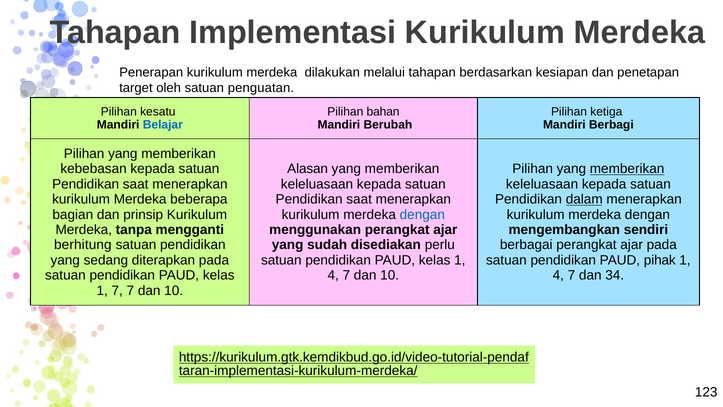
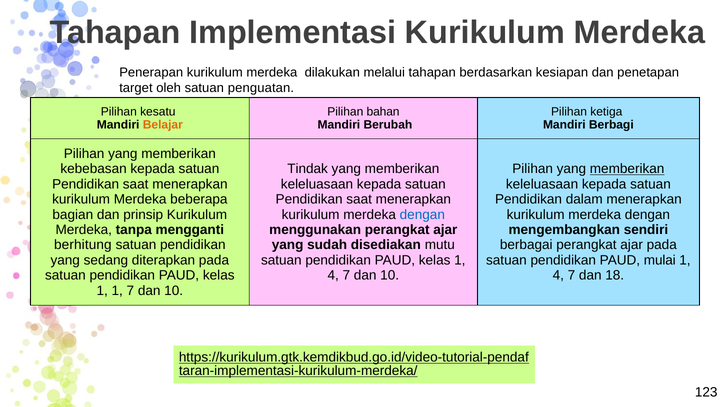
Belajar colour: blue -> orange
Alasan: Alasan -> Tindak
dalam underline: present -> none
perlu: perlu -> mutu
pihak: pihak -> mulai
34: 34 -> 18
1 7: 7 -> 1
